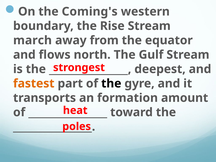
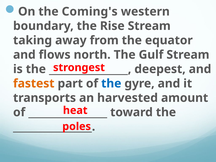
march: march -> taking
the at (111, 83) colour: black -> blue
formation: formation -> harvested
